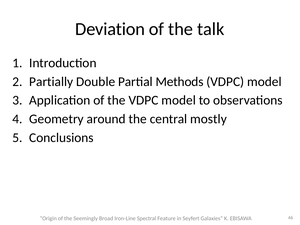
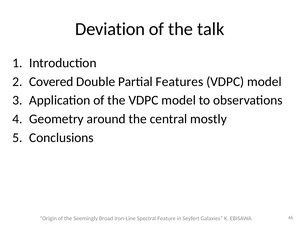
Partially: Partially -> Covered
Methods: Methods -> Features
